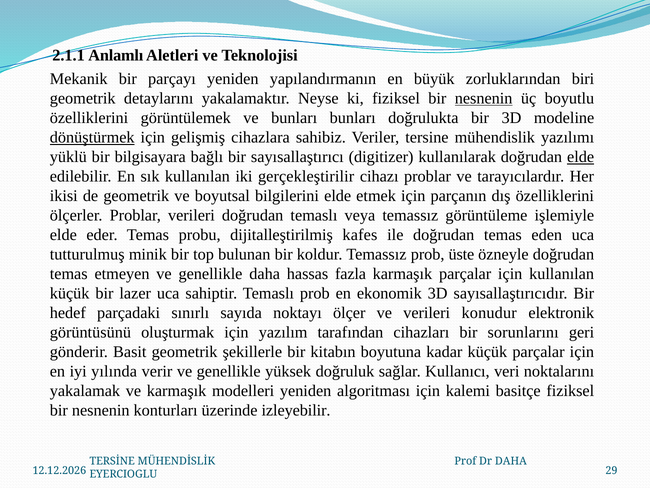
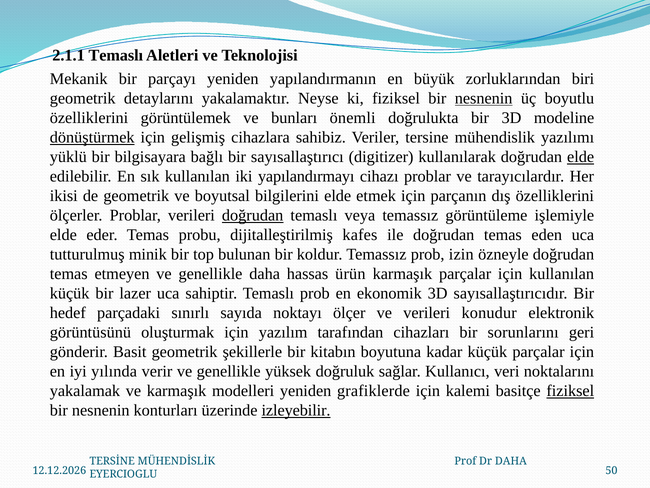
2.1.1 Anlamlı: Anlamlı -> Temaslı
bunları bunları: bunları -> önemli
gerçekleştirilir: gerçekleştirilir -> yapılandırmayı
doğrudan at (253, 215) underline: none -> present
üste: üste -> izin
fazla: fazla -> ürün
algoritması: algoritması -> grafiklerde
fiziksel at (570, 391) underline: none -> present
izleyebilir underline: none -> present
29: 29 -> 50
